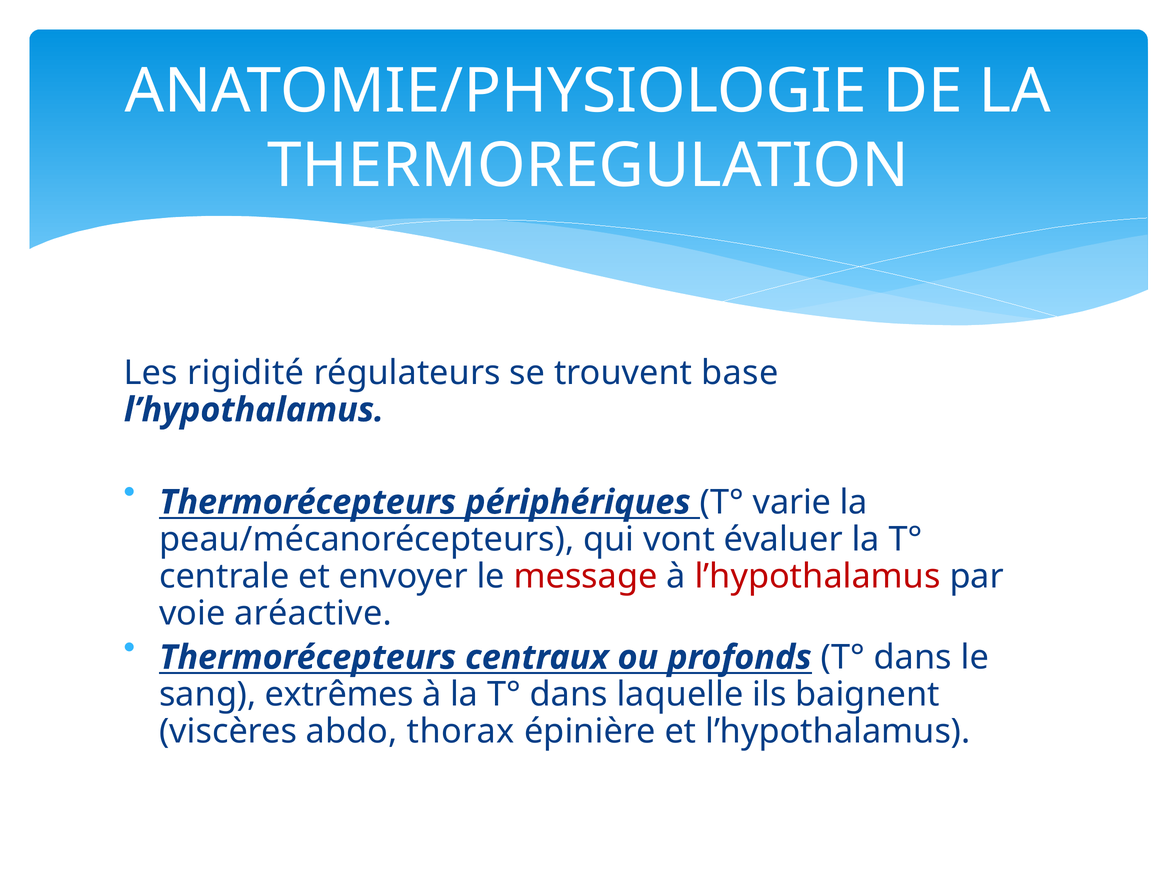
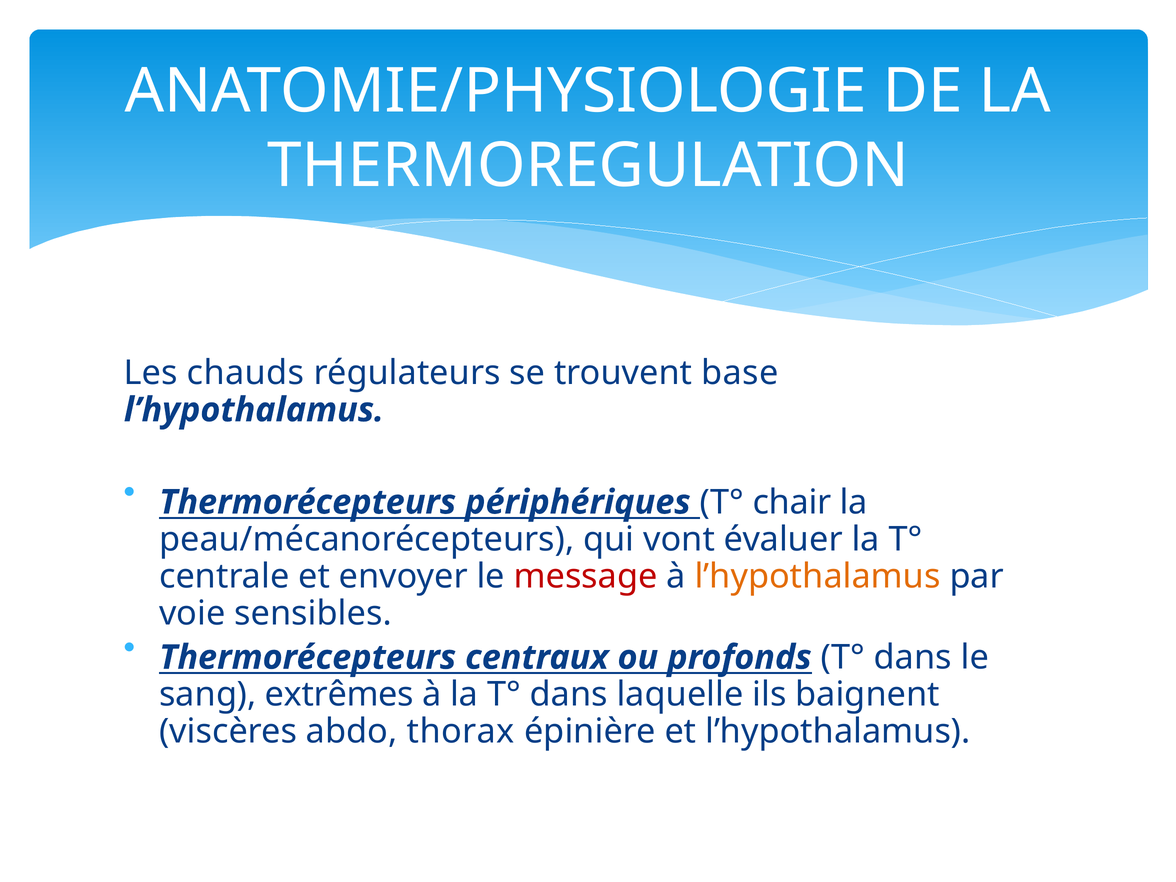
rigidité: rigidité -> chauds
varie: varie -> chair
l’hypothalamus at (818, 576) colour: red -> orange
aréactive: aréactive -> sensibles
